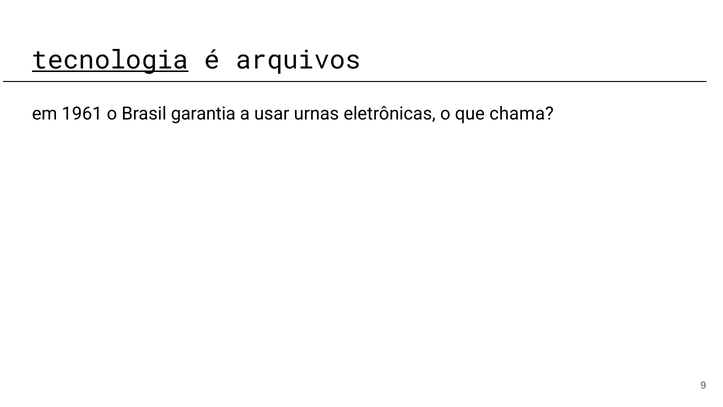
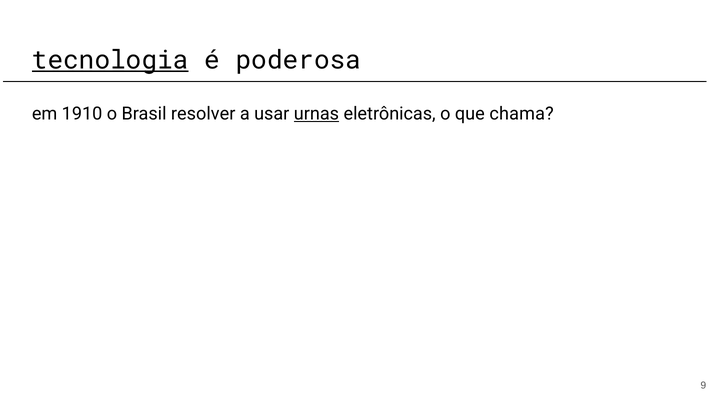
arquivos: arquivos -> poderosa
1961: 1961 -> 1910
garantia: garantia -> resolver
urnas underline: none -> present
